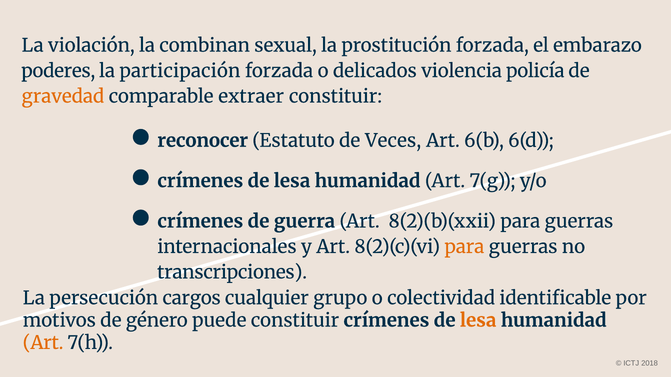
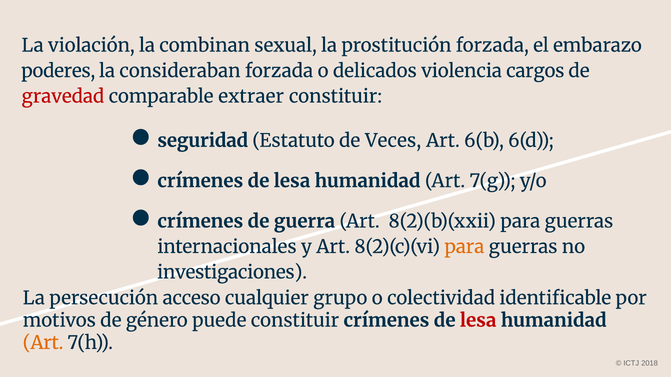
participación: participación -> consideraban
policía: policía -> cargos
gravedad colour: orange -> red
reconocer: reconocer -> seguridad
transcripciones: transcripciones -> investigaciones
cargos: cargos -> acceso
lesa at (478, 321) colour: orange -> red
